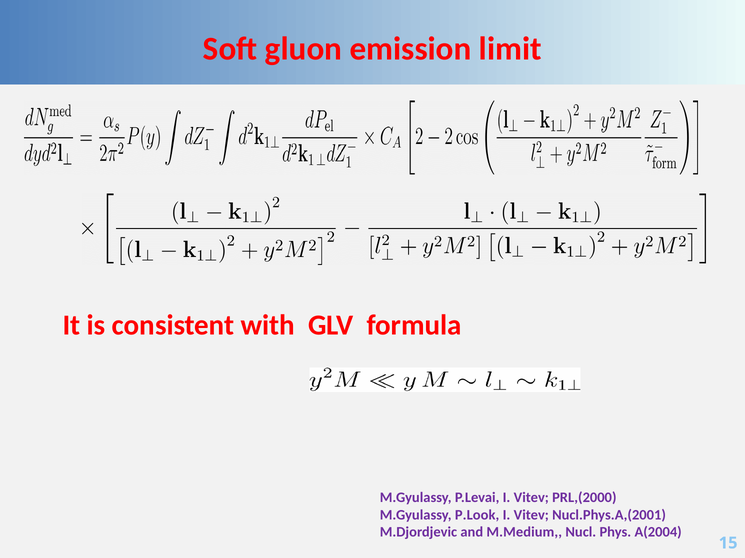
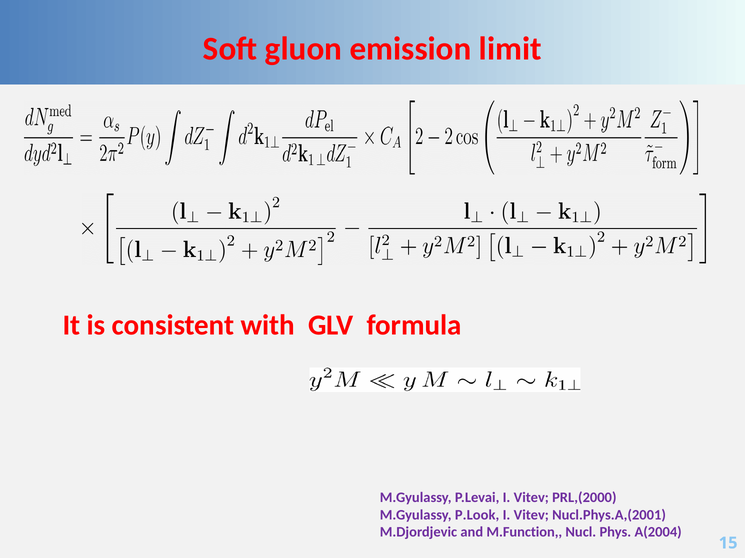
M.Medium: M.Medium -> M.Function
